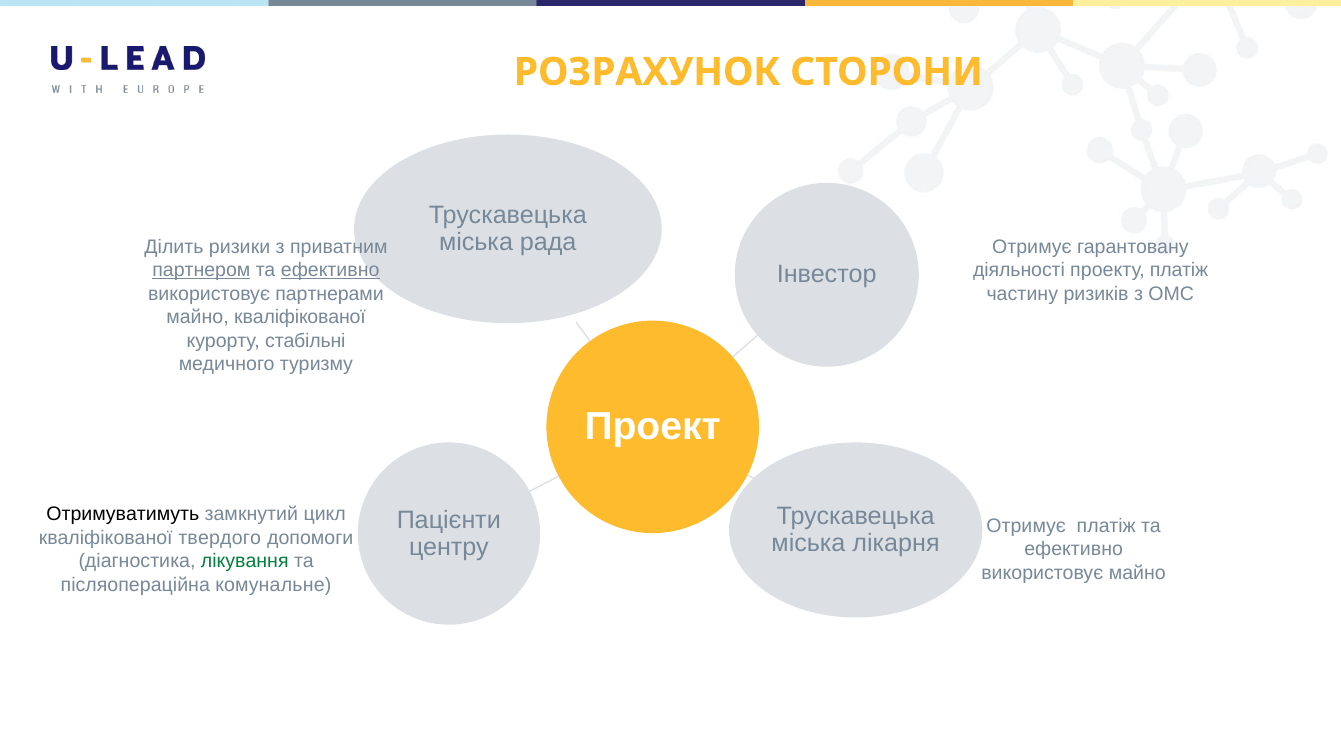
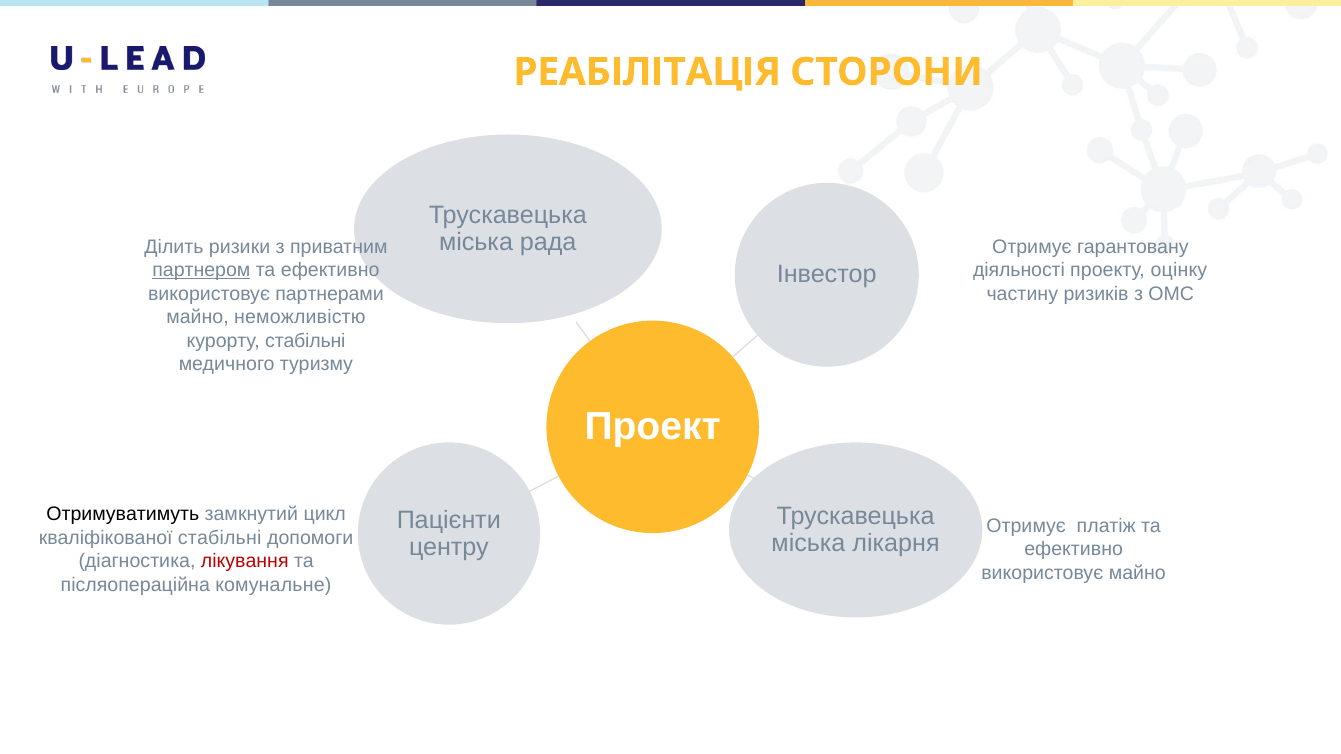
РОЗРАХУНОК: РОЗРАХУНОК -> РЕАБІЛІТАЦІЯ
ефективно at (330, 271) underline: present -> none
проекту платіж: платіж -> оцінку
майно кваліфікованої: кваліфікованої -> неможливістю
кваліфікованої твердого: твердого -> стабільні
лікування colour: green -> red
